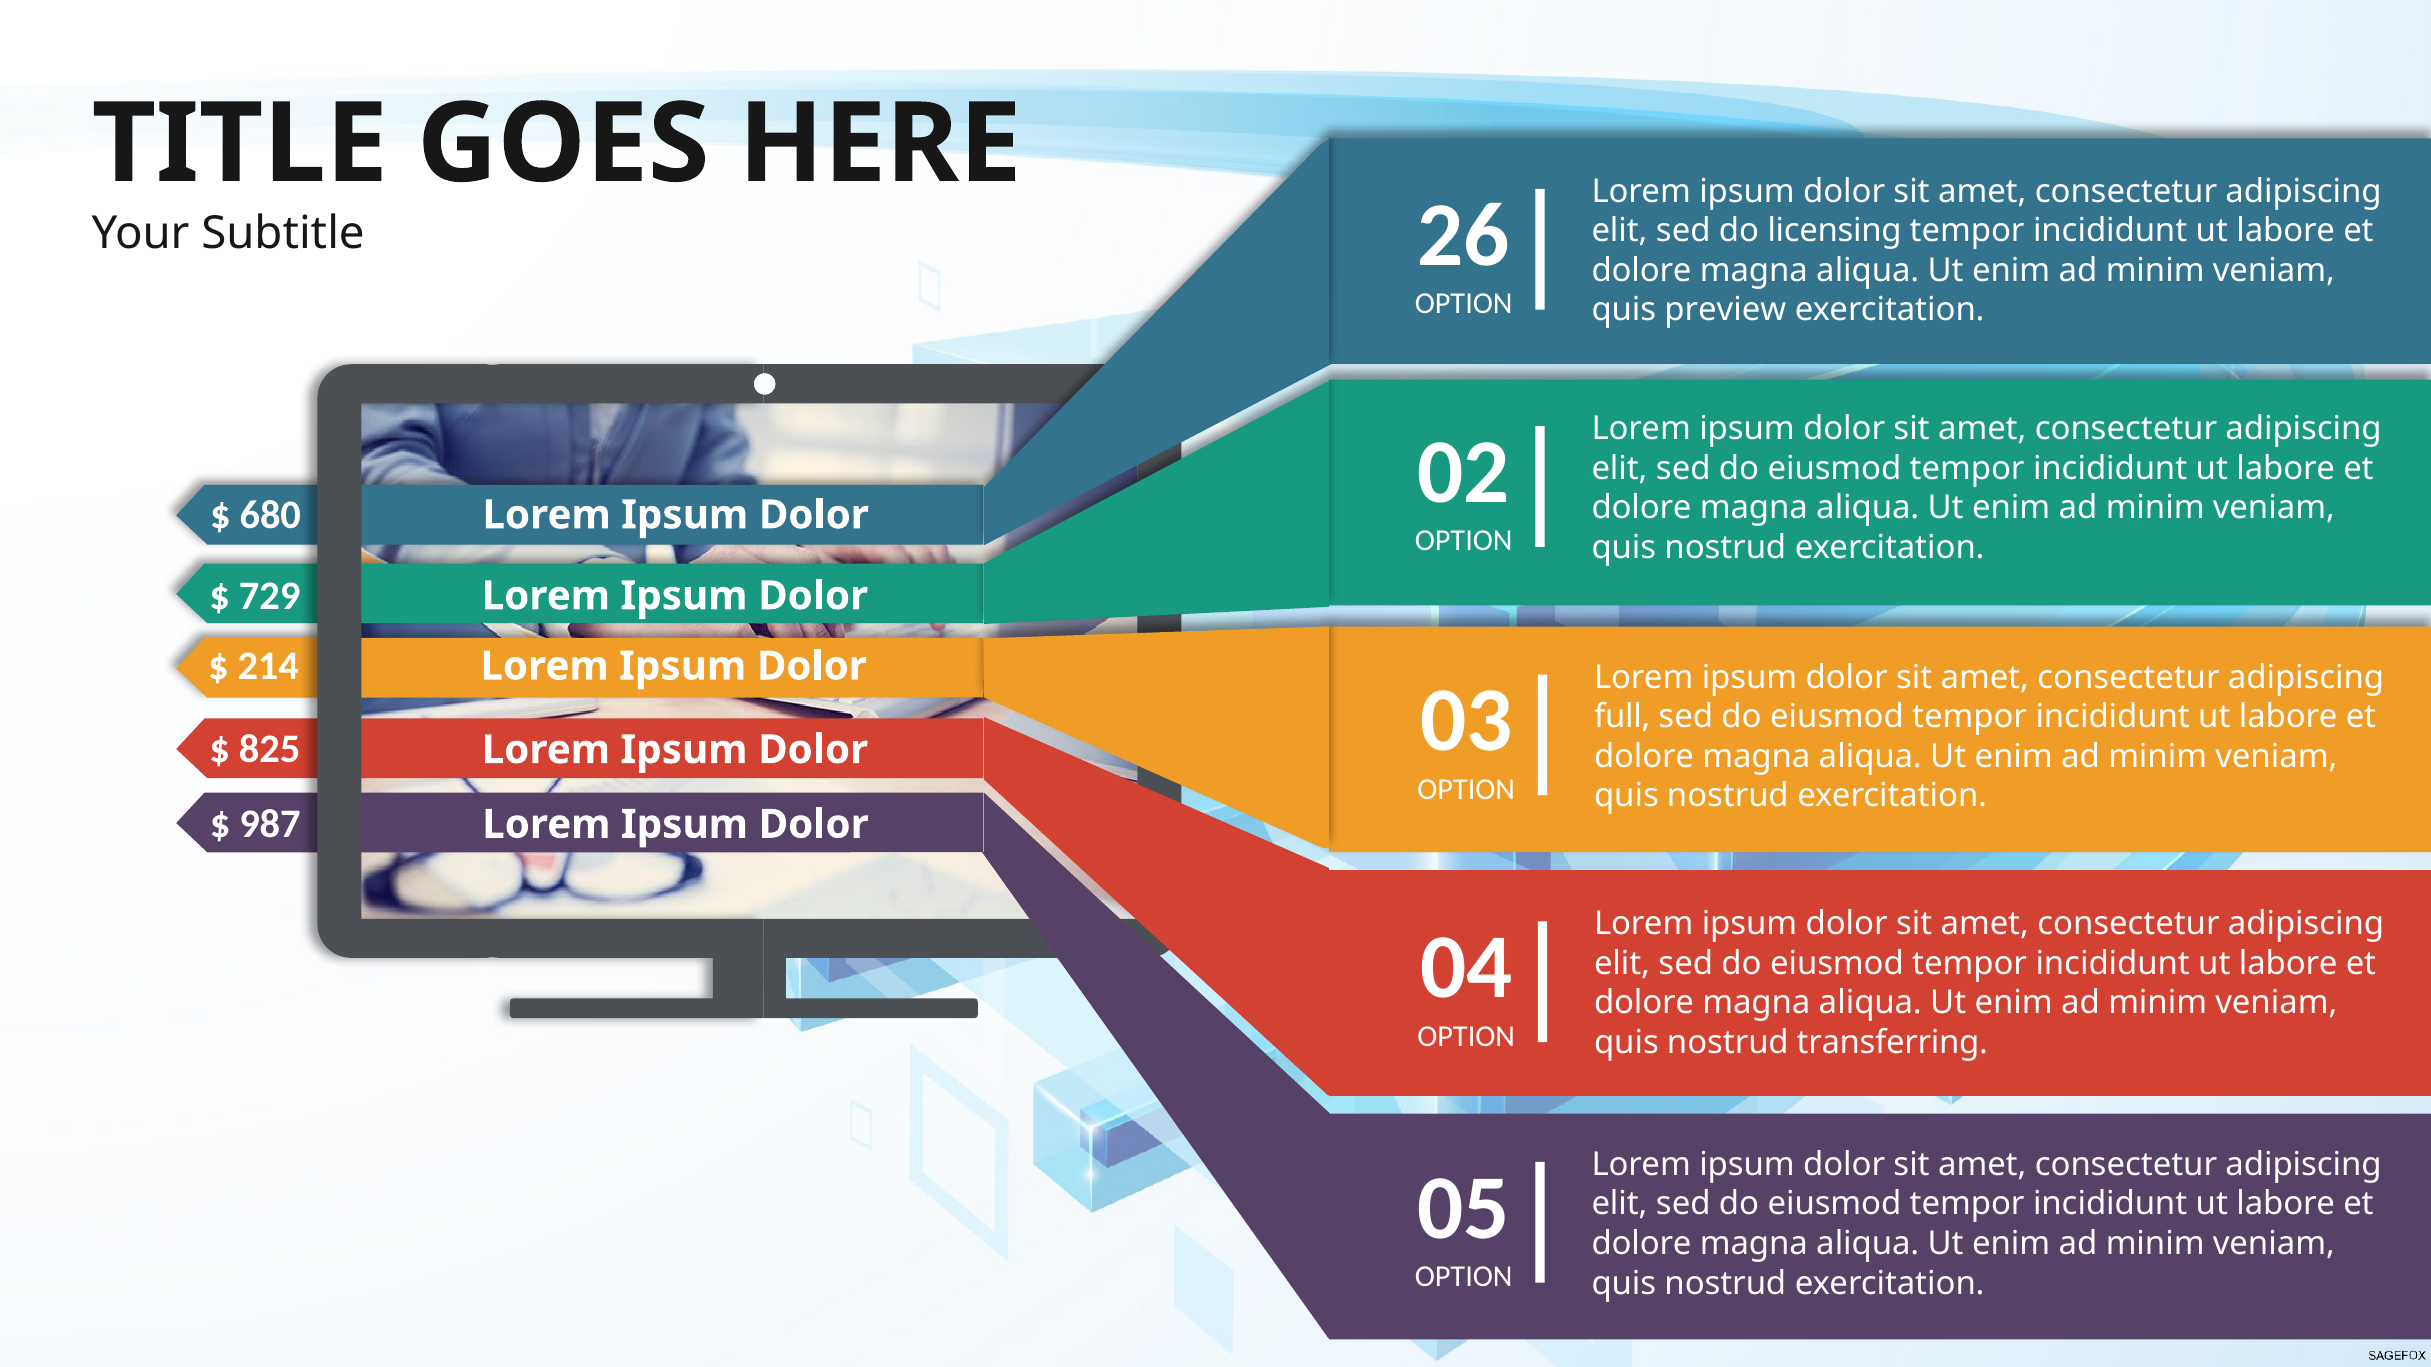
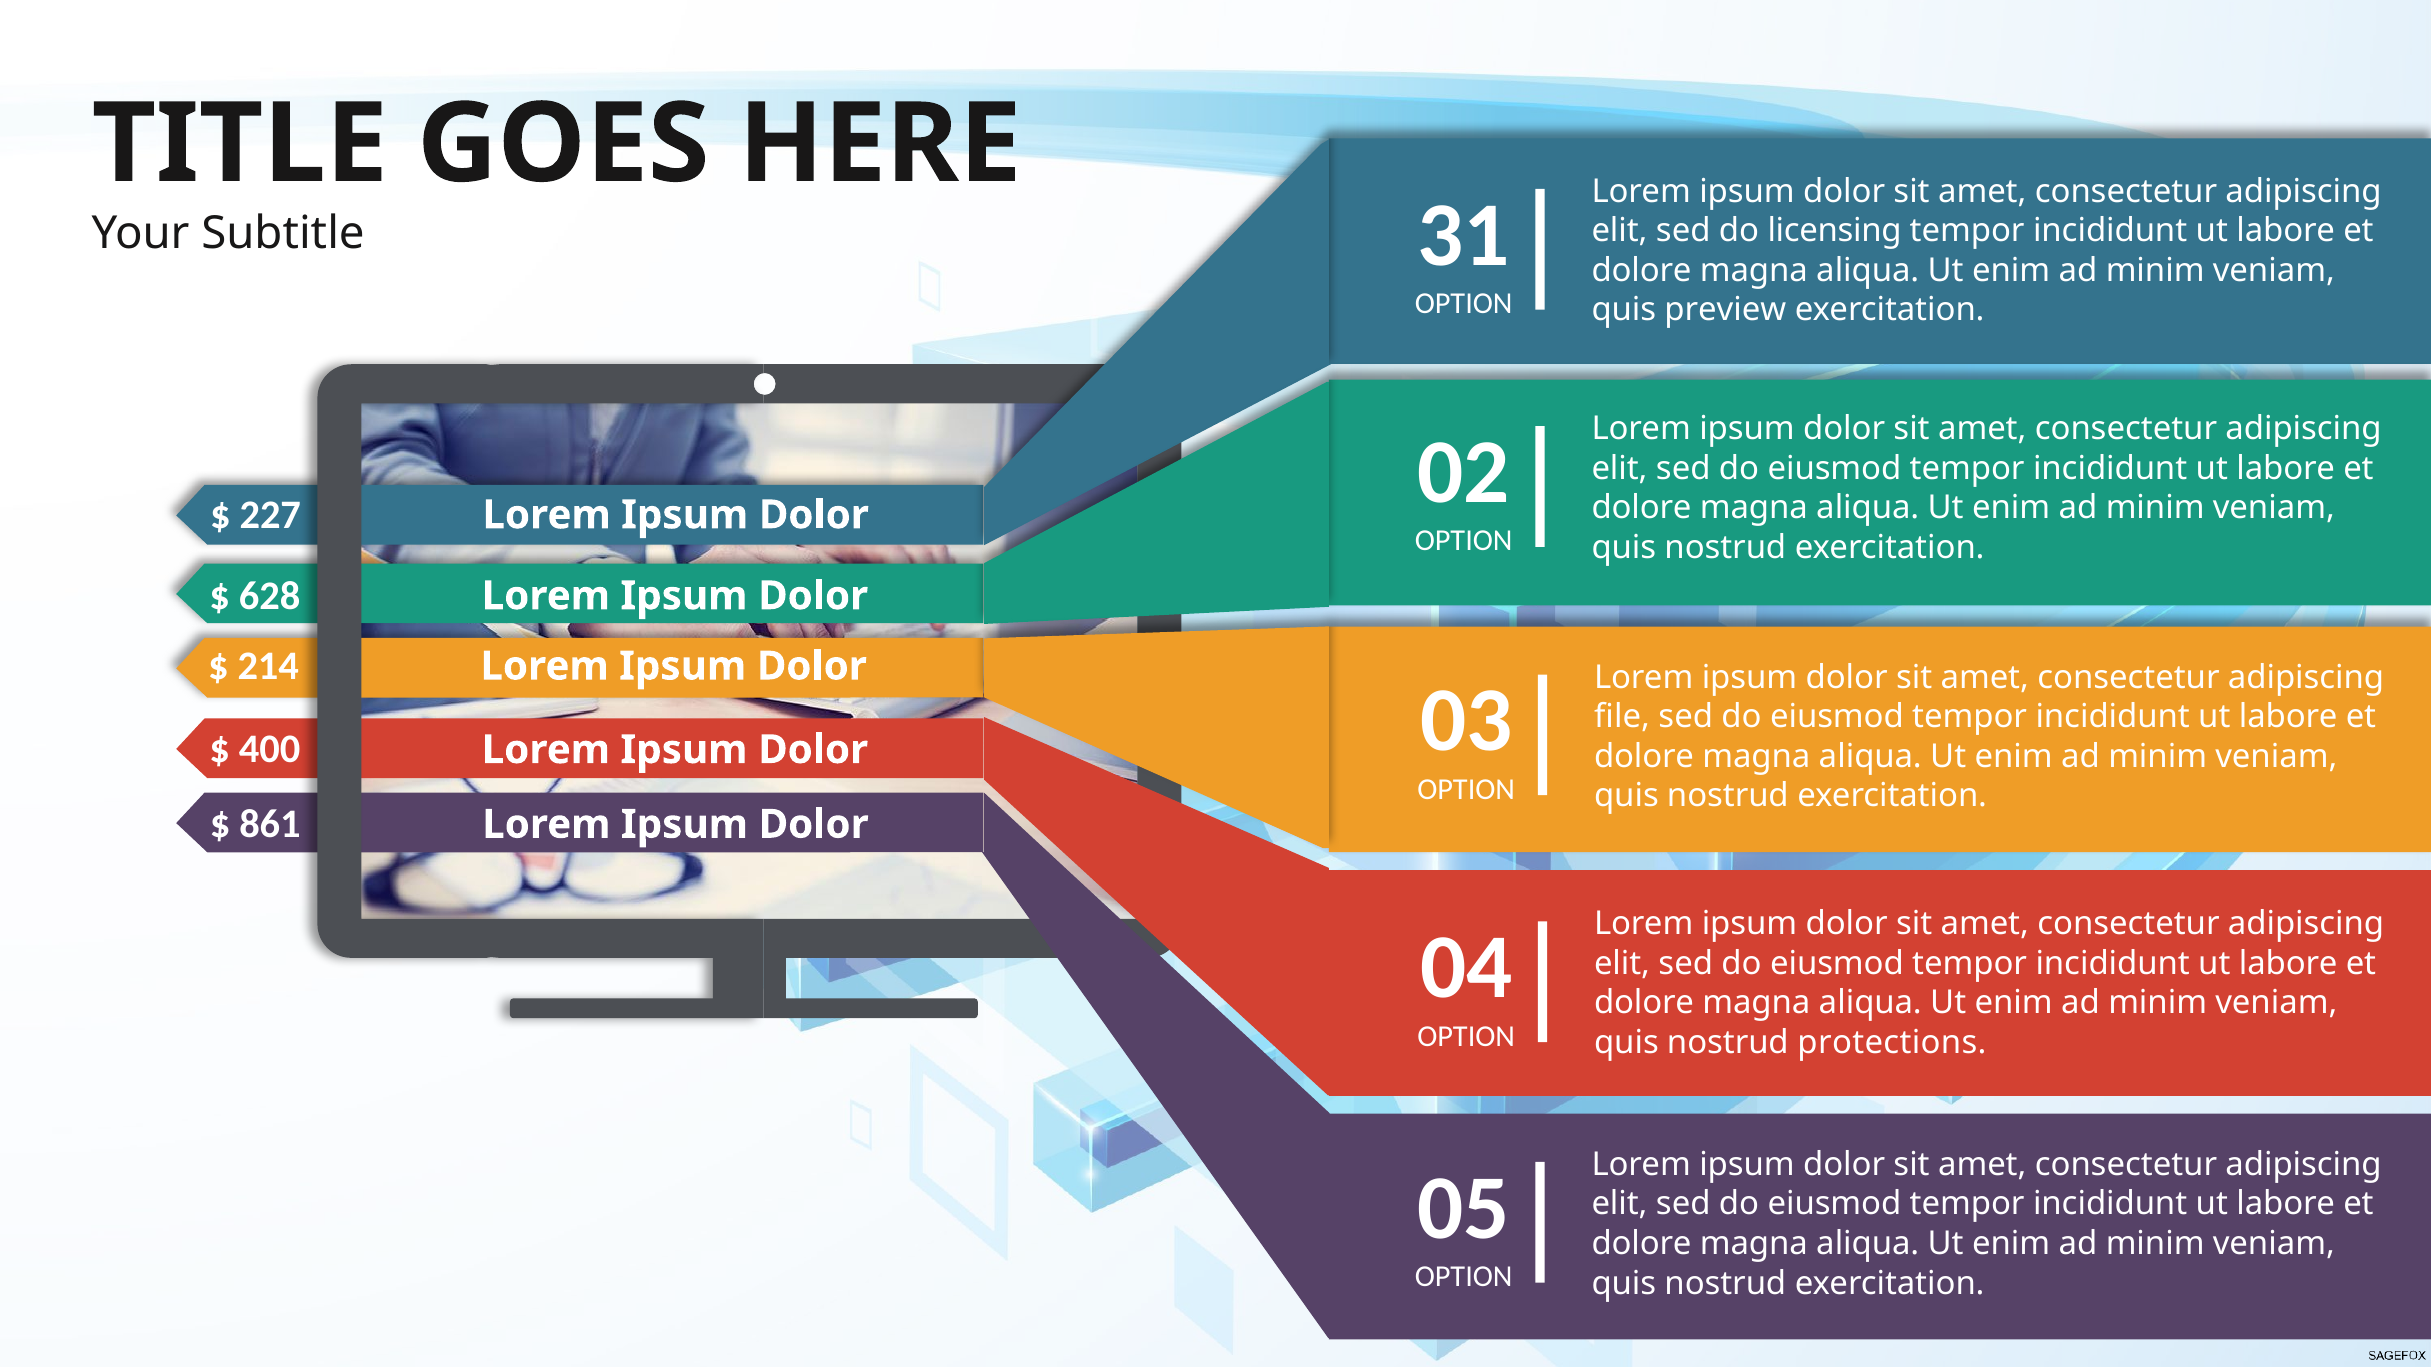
26: 26 -> 31
680: 680 -> 227
729: 729 -> 628
full: full -> file
825: 825 -> 400
987: 987 -> 861
transferring: transferring -> protections
